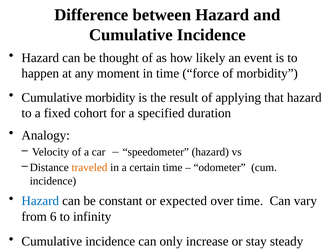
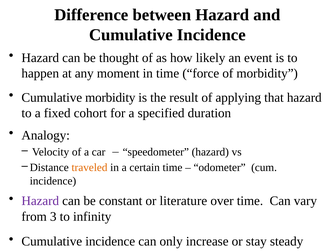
Hazard at (40, 201) colour: blue -> purple
expected: expected -> literature
6: 6 -> 3
